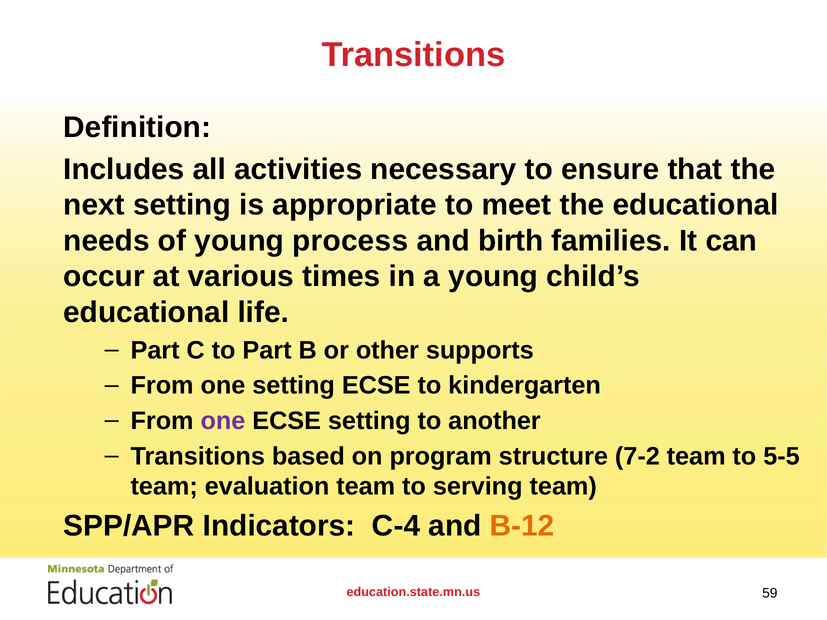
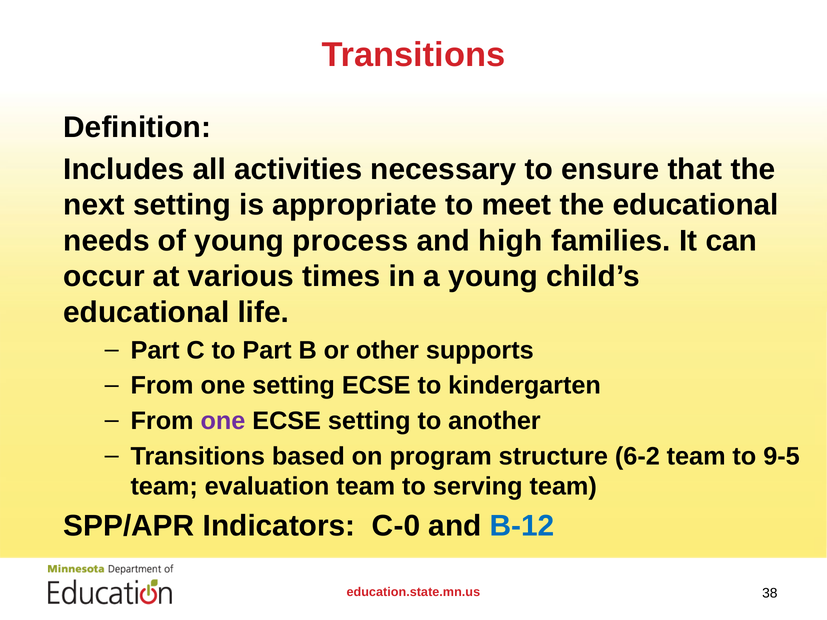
birth: birth -> high
7-2: 7-2 -> 6-2
5-5: 5-5 -> 9-5
C-4: C-4 -> C-0
B-12 colour: orange -> blue
59: 59 -> 38
